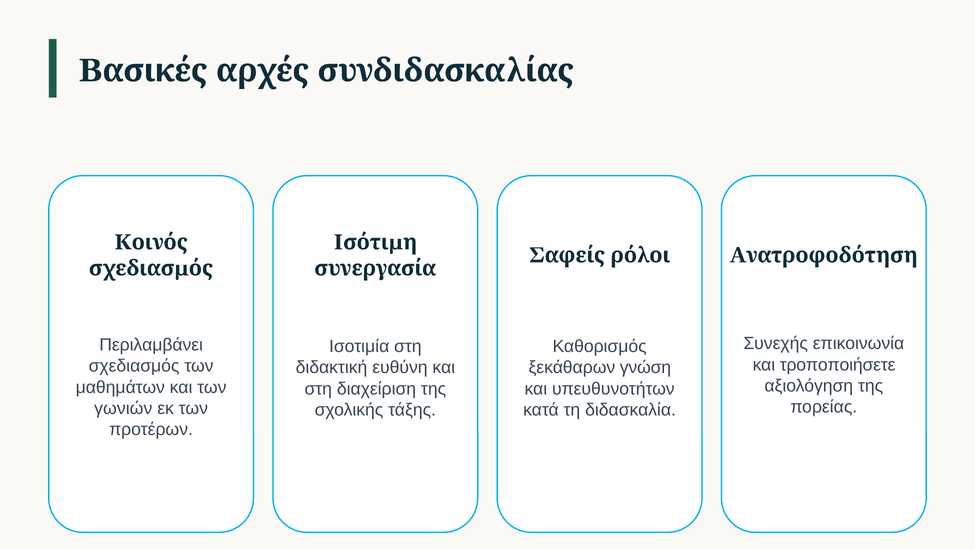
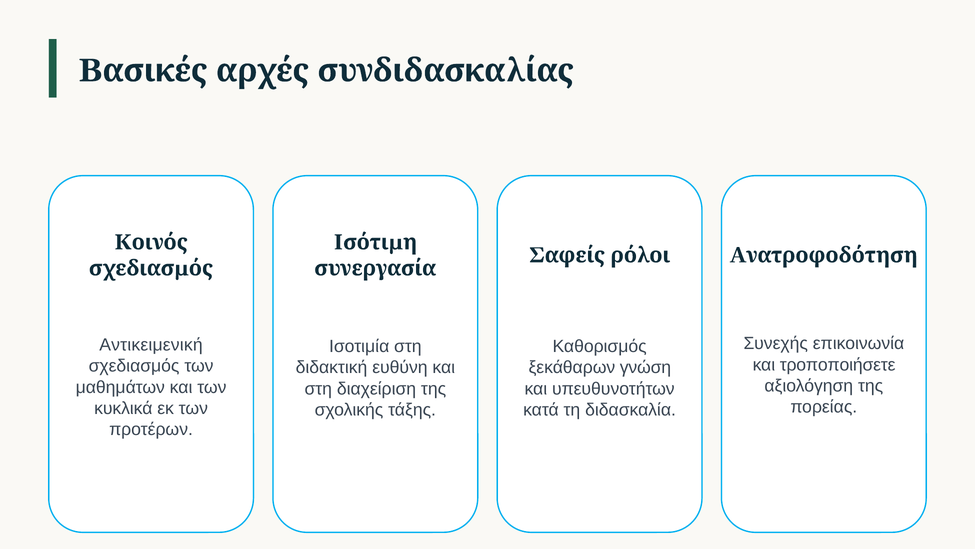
Περιλαμβάνει: Περιλαμβάνει -> Αντικειμενική
γωνιών: γωνιών -> κυκλικά
